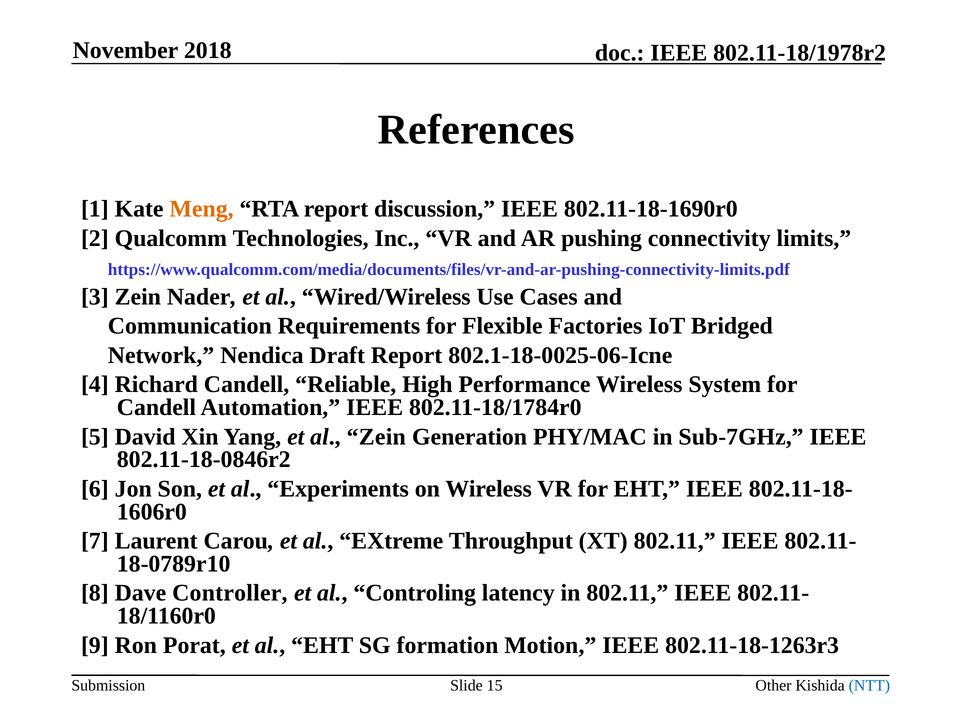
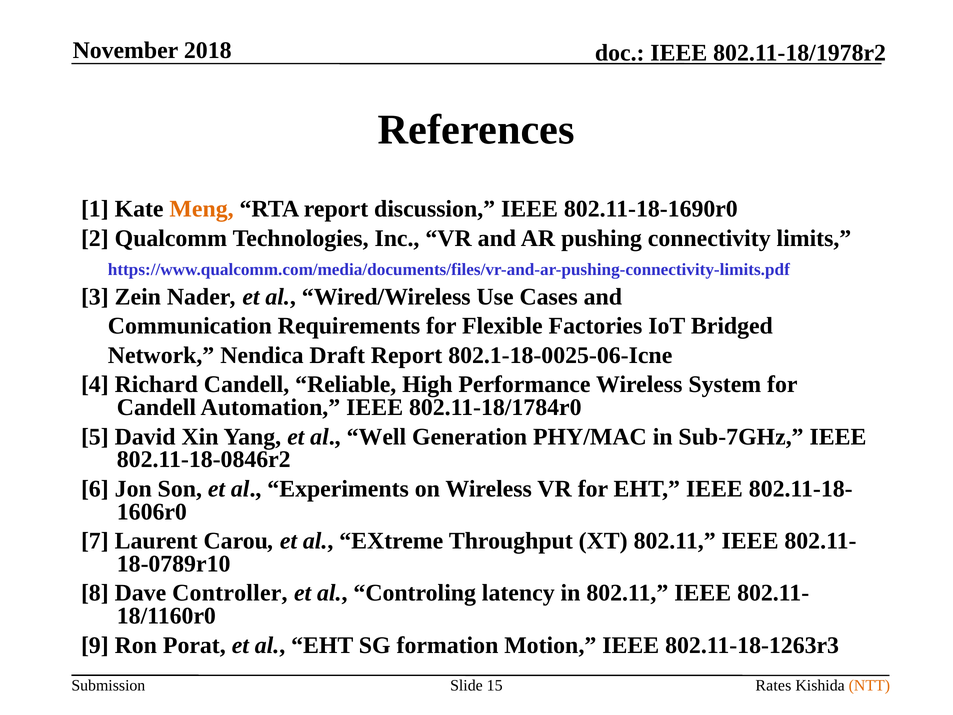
al Zein: Zein -> Well
Other: Other -> Rates
NTT colour: blue -> orange
